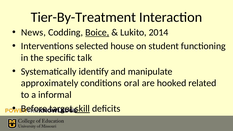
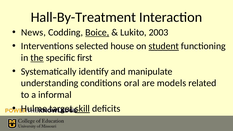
Tier-By-Treatment: Tier-By-Treatment -> Hall-By-Treatment
2014: 2014 -> 2003
student underline: none -> present
the underline: none -> present
talk: talk -> first
approximately: approximately -> understanding
hooked: hooked -> models
Before: Before -> Hulme
